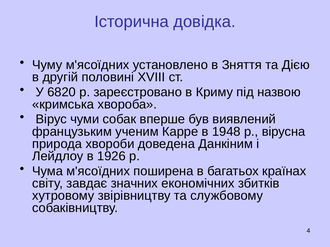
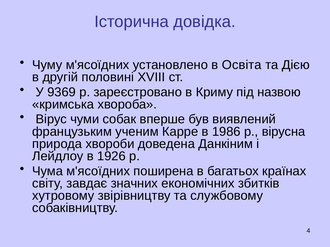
Зняття: Зняття -> Освіта
6820: 6820 -> 9369
1948: 1948 -> 1986
